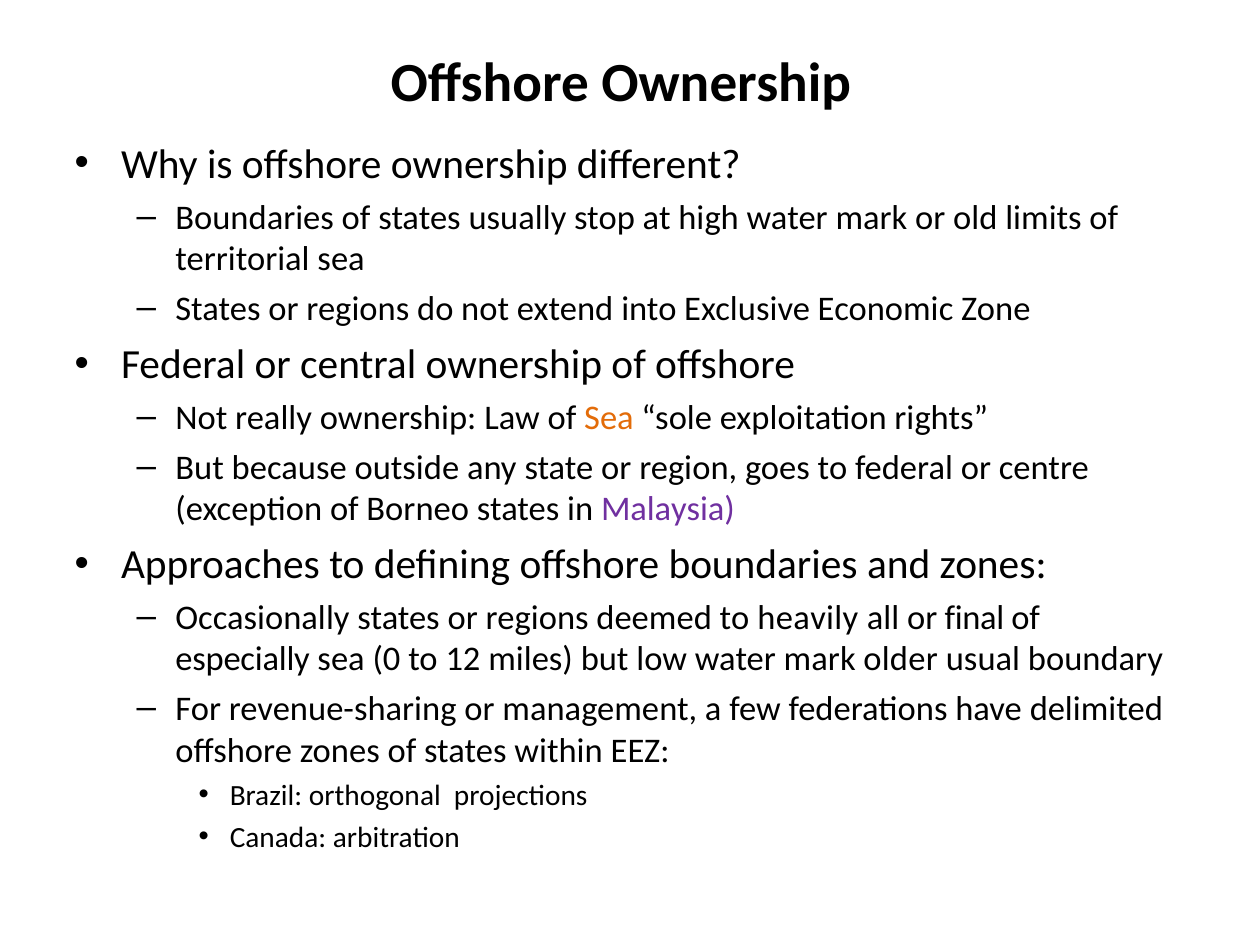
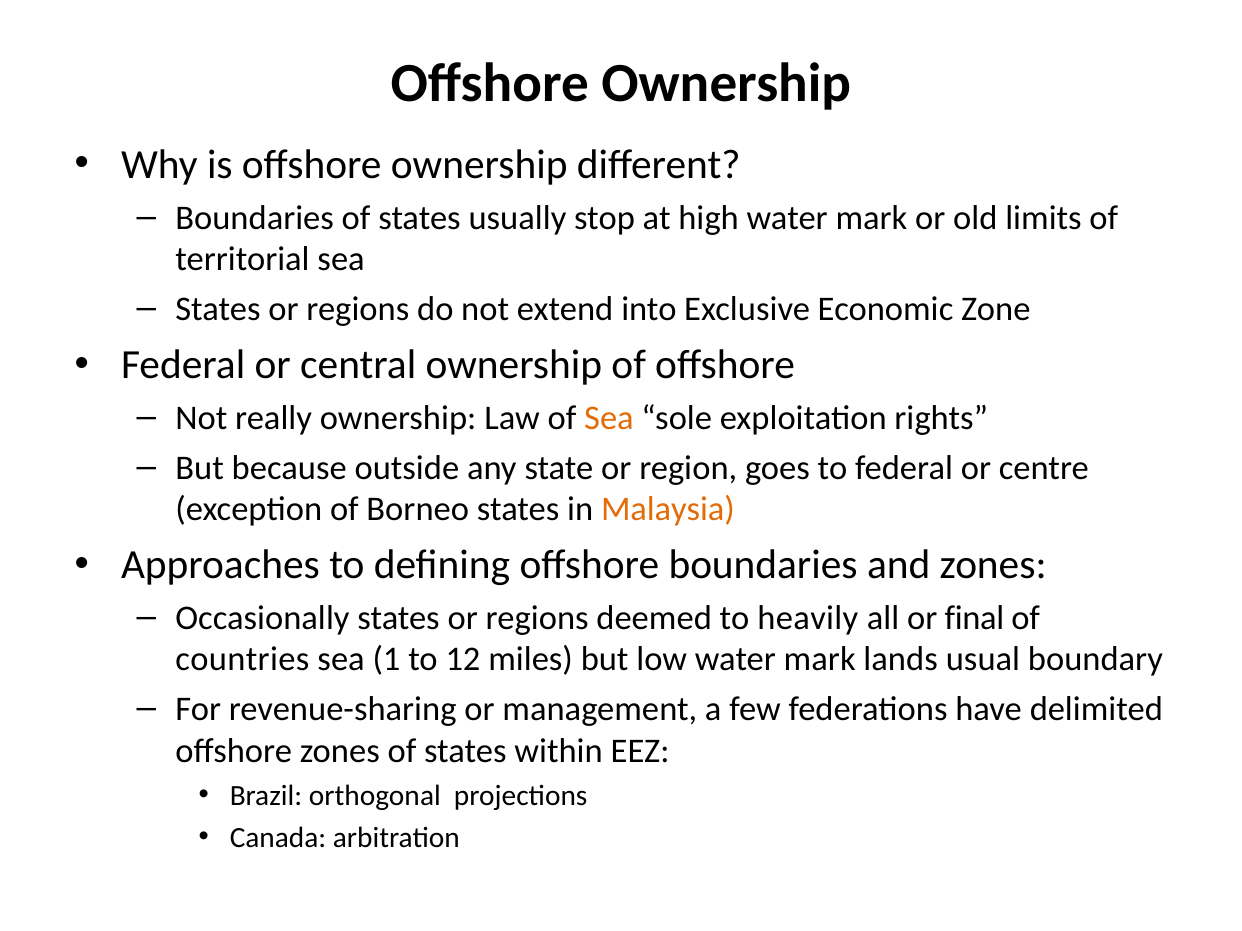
Malaysia colour: purple -> orange
especially: especially -> countries
0: 0 -> 1
older: older -> lands
